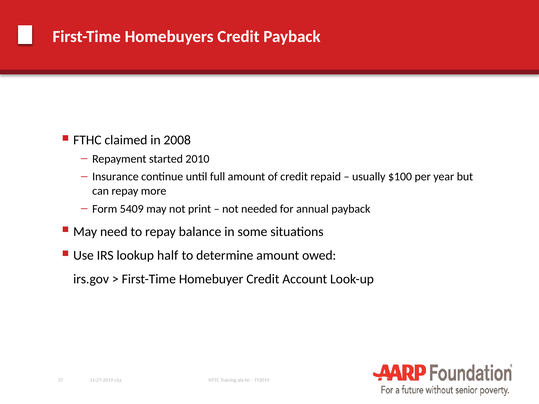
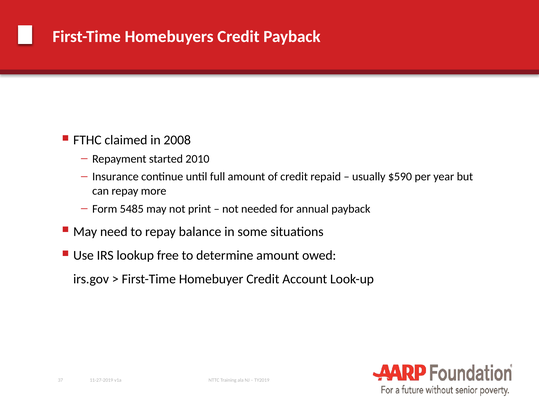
$100: $100 -> $590
5409: 5409 -> 5485
half: half -> free
